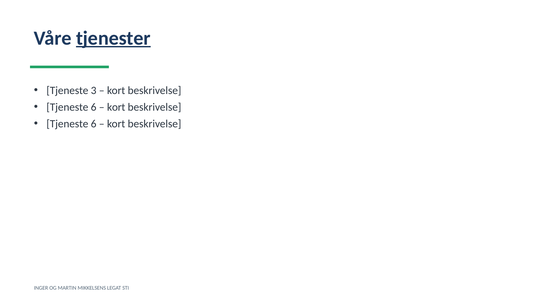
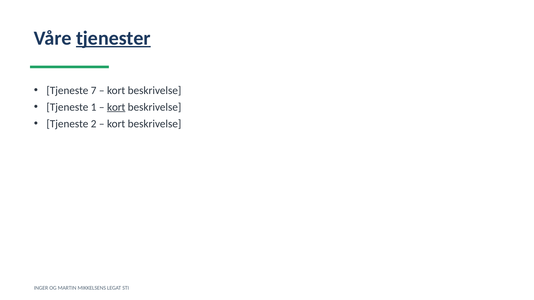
3: 3 -> 7
6 at (94, 107): 6 -> 1
kort at (116, 107) underline: none -> present
6 at (94, 124): 6 -> 2
